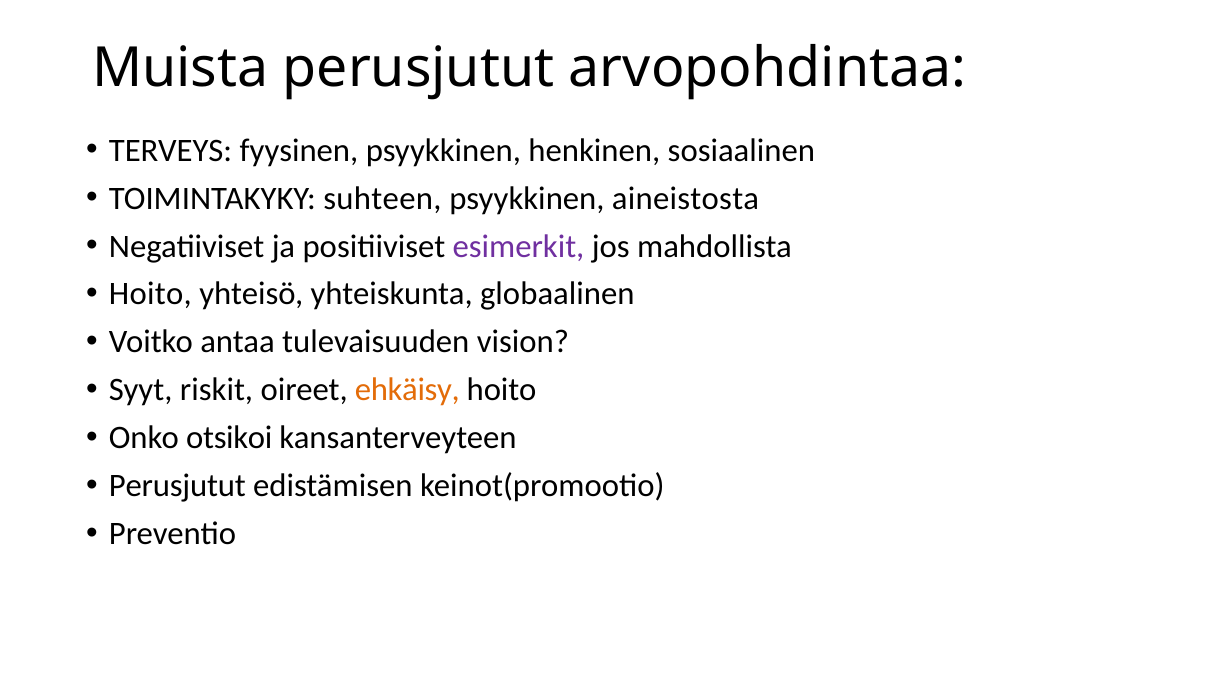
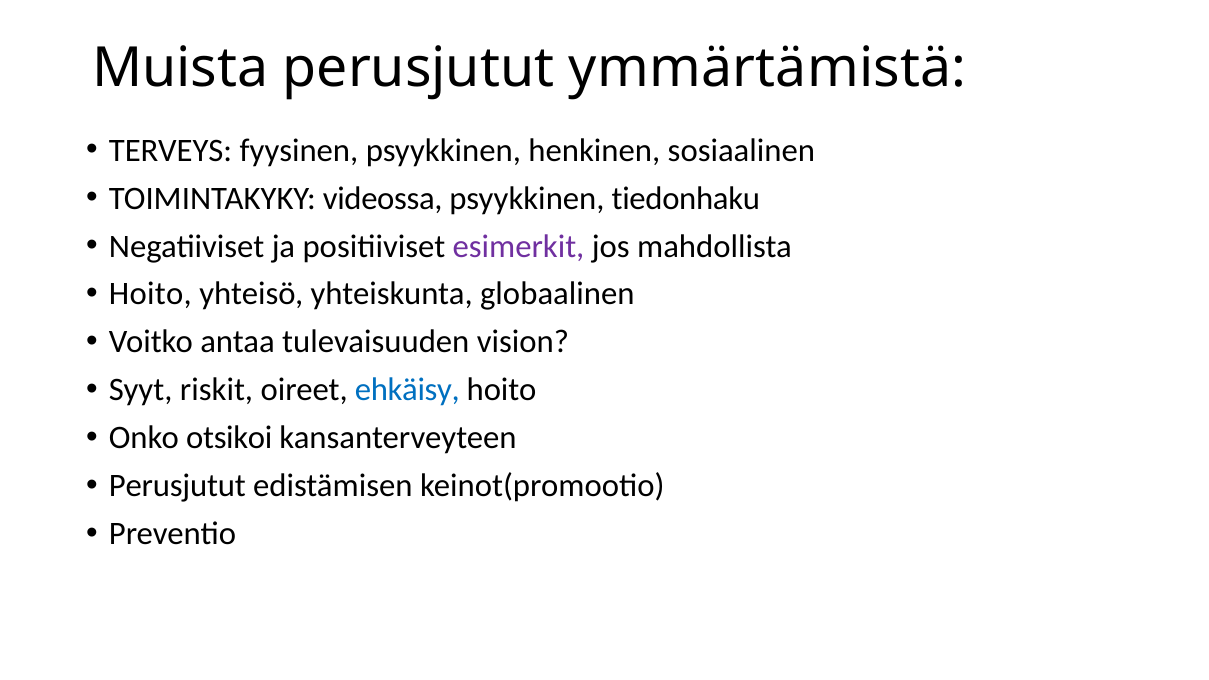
arvopohdintaa: arvopohdintaa -> ymmärtämistä
suhteen: suhteen -> videossa
aineistosta: aineistosta -> tiedonhaku
ehkäisy colour: orange -> blue
